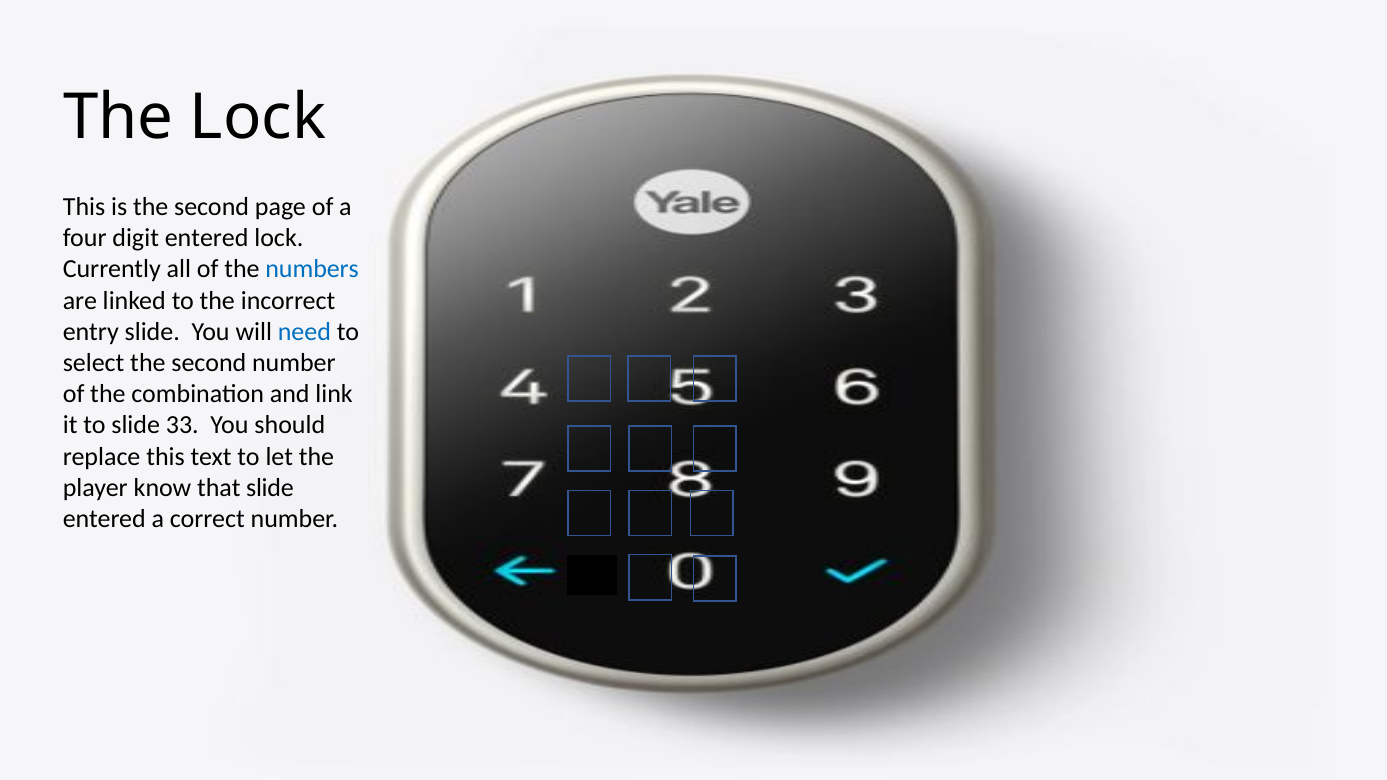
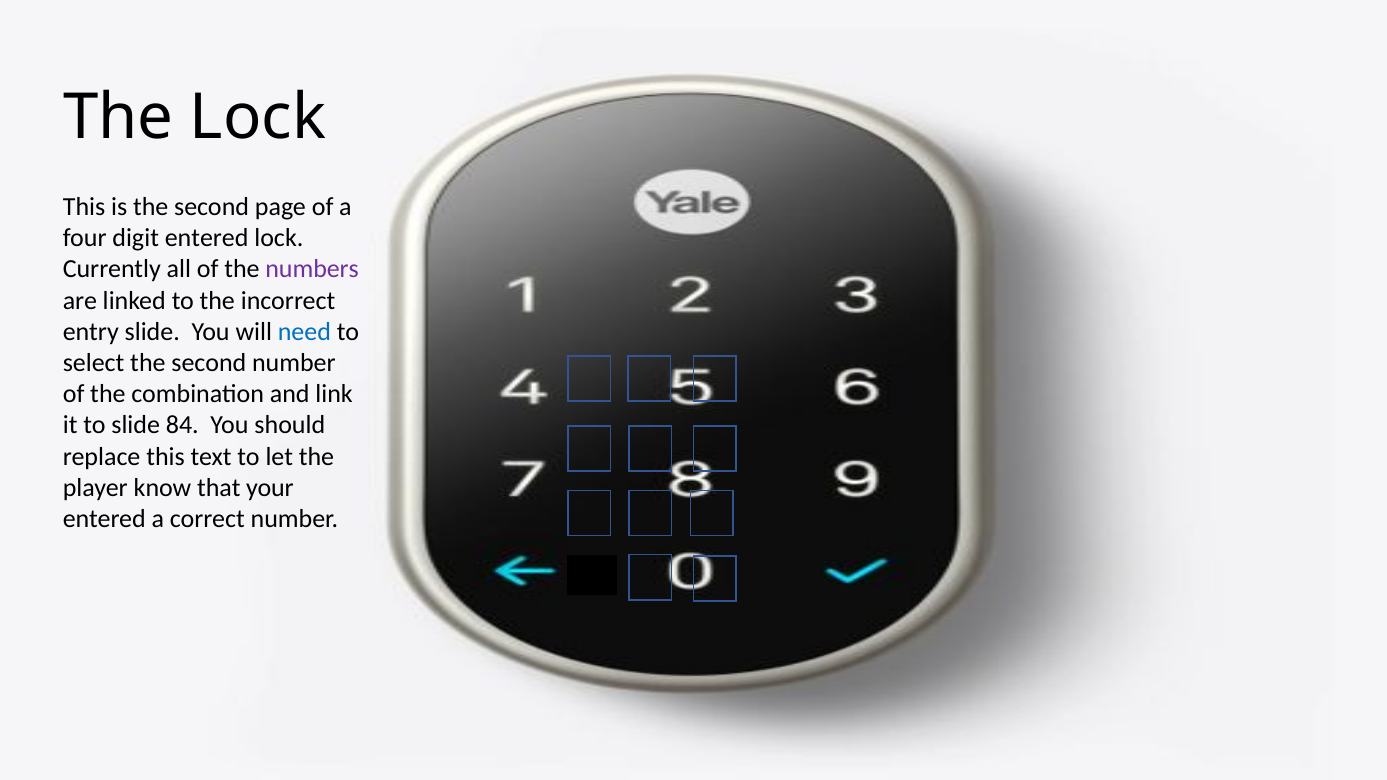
numbers colour: blue -> purple
33: 33 -> 84
that slide: slide -> your
